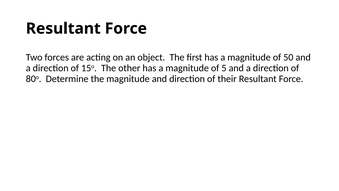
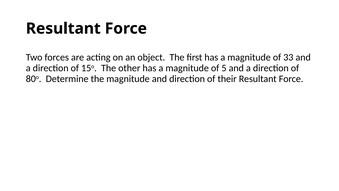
50: 50 -> 33
